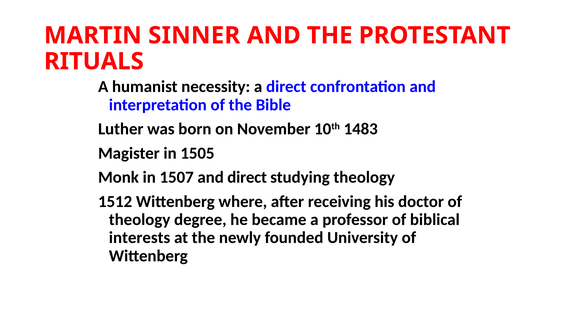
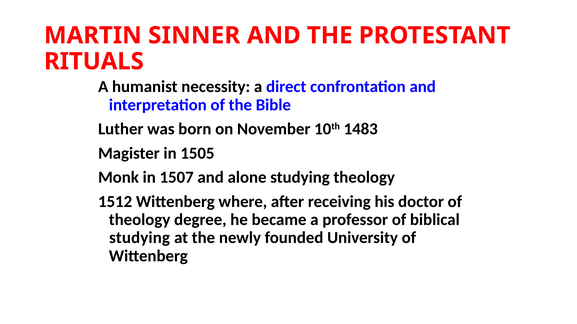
and direct: direct -> alone
interests at (140, 238): interests -> studying
